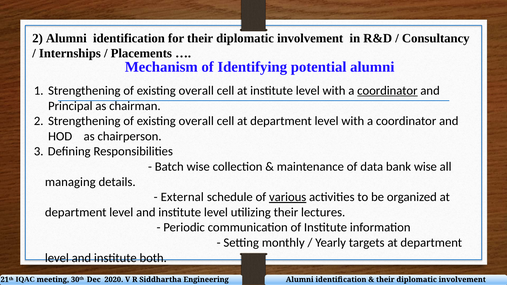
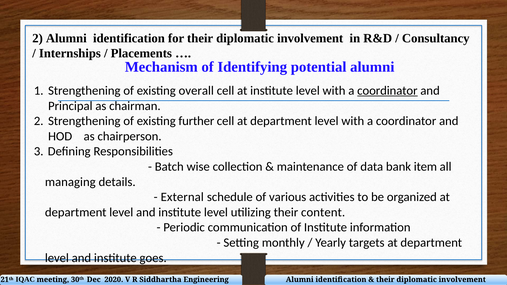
overall at (196, 121): overall -> further
bank wise: wise -> item
various underline: present -> none
lectures: lectures -> content
both: both -> goes
